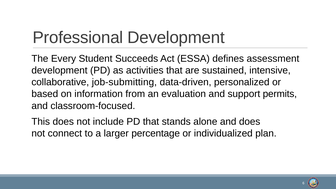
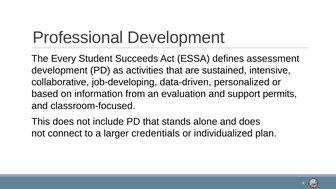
job-submitting: job-submitting -> job-developing
percentage: percentage -> credentials
